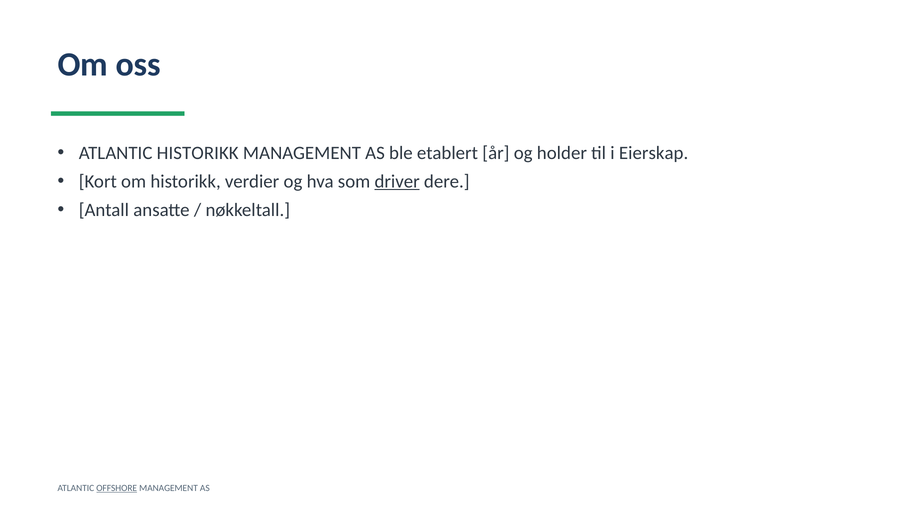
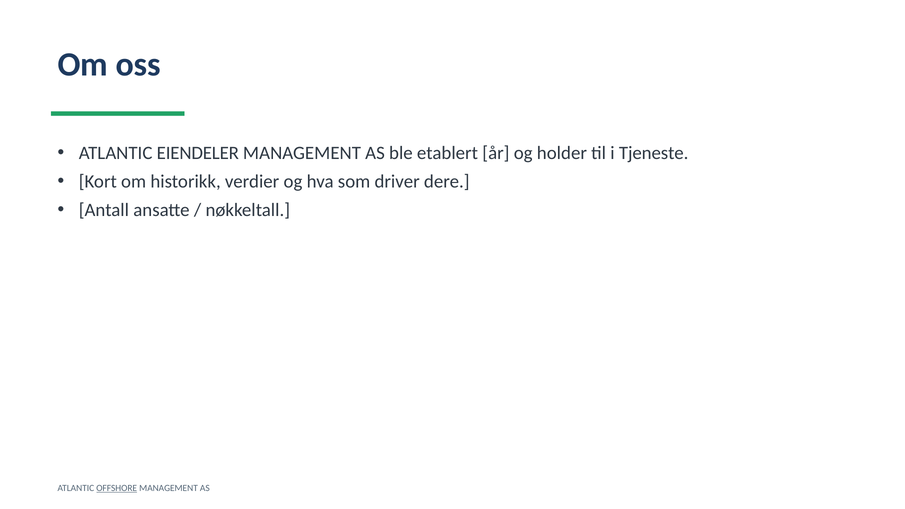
ATLANTIC HISTORIKK: HISTORIKK -> EIENDELER
Eierskap: Eierskap -> Tjeneste
driver underline: present -> none
